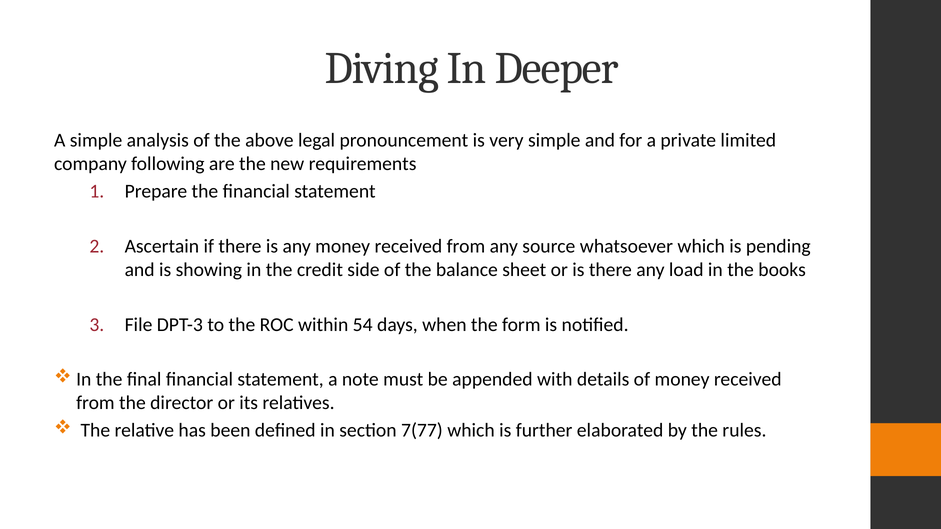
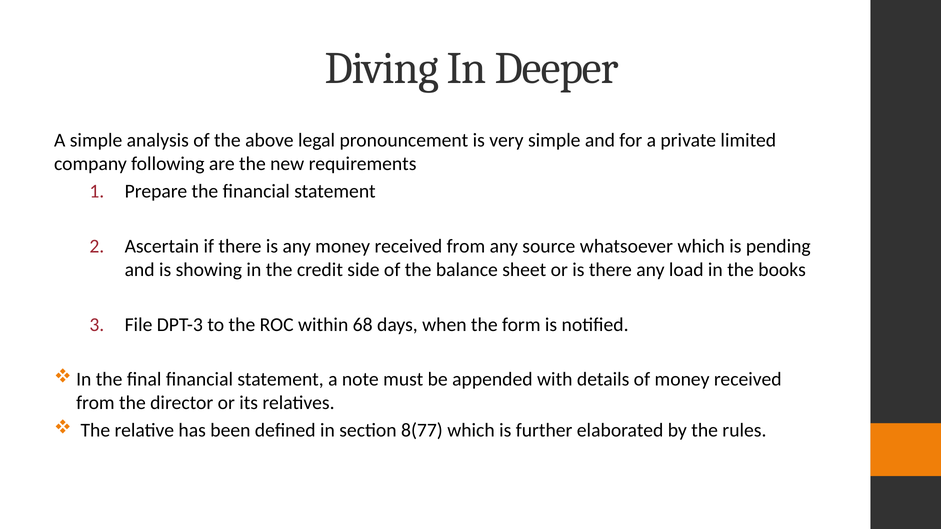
54: 54 -> 68
7(77: 7(77 -> 8(77
